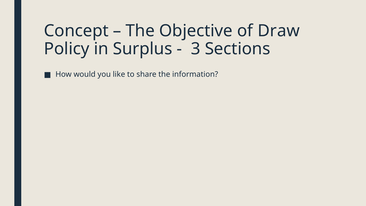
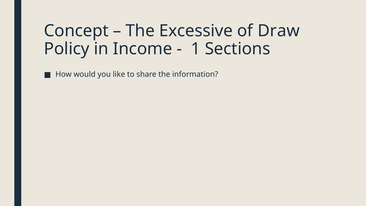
Objective: Objective -> Excessive
Surplus: Surplus -> Income
3: 3 -> 1
